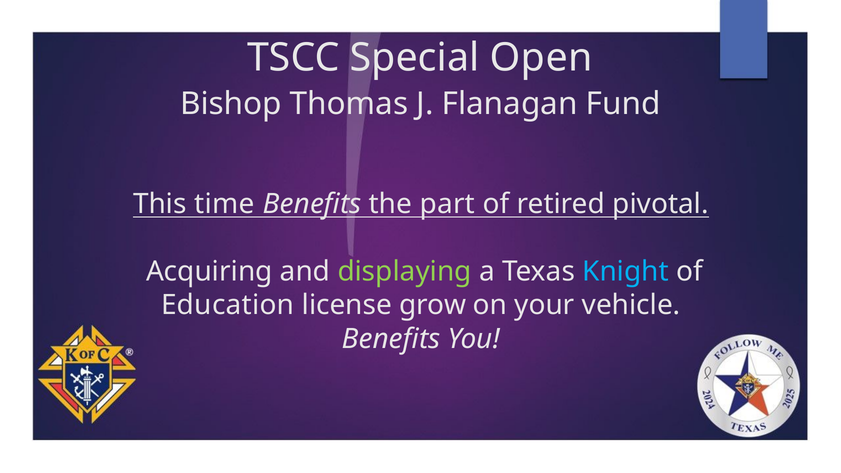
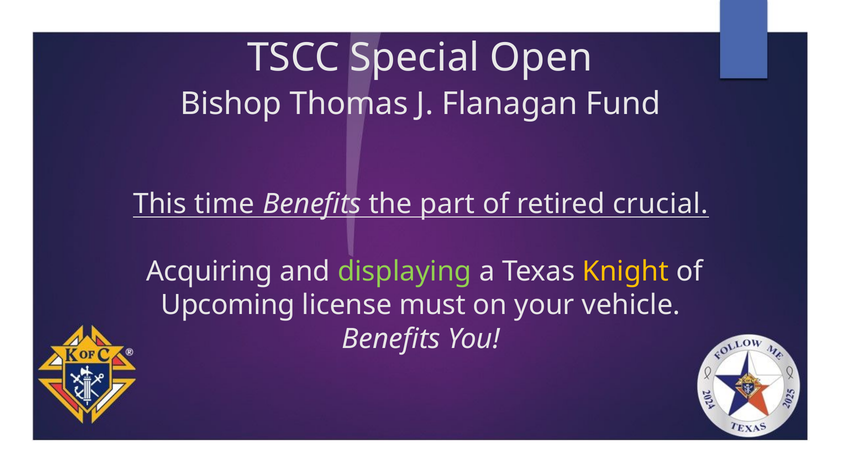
pivotal: pivotal -> crucial
Knight colour: light blue -> yellow
Education: Education -> Upcoming
grow: grow -> must
